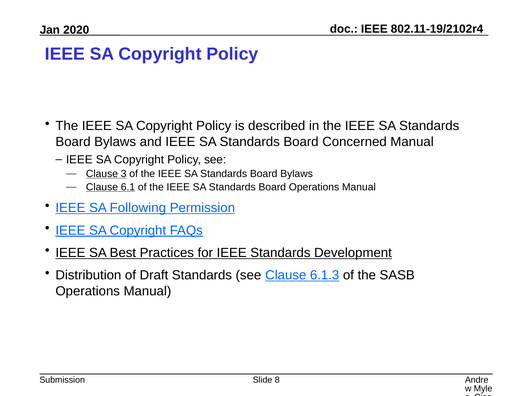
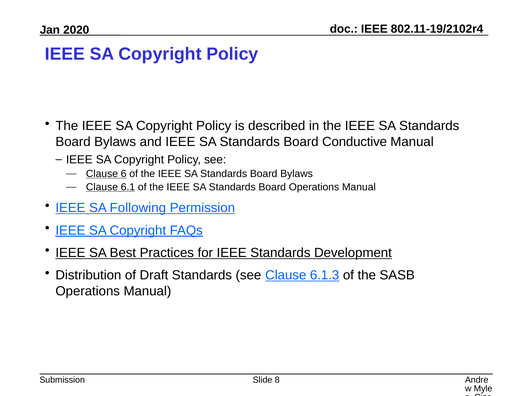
Concerned: Concerned -> Conductive
3: 3 -> 6
